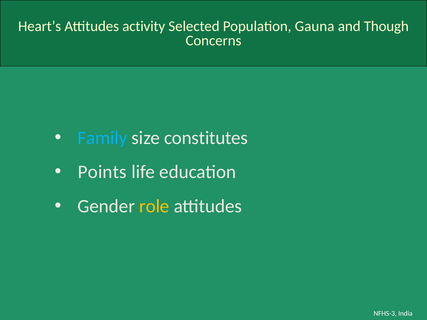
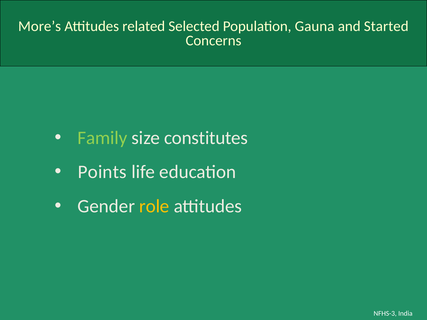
Heart’s: Heart’s -> More’s
activity: activity -> related
Though: Though -> Started
Family colour: light blue -> light green
